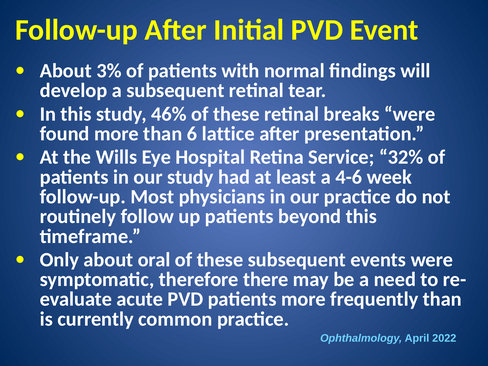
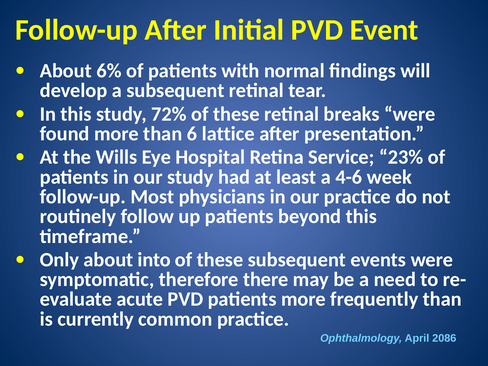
3%: 3% -> 6%
46%: 46% -> 72%
32%: 32% -> 23%
oral: oral -> into
2022: 2022 -> 2086
